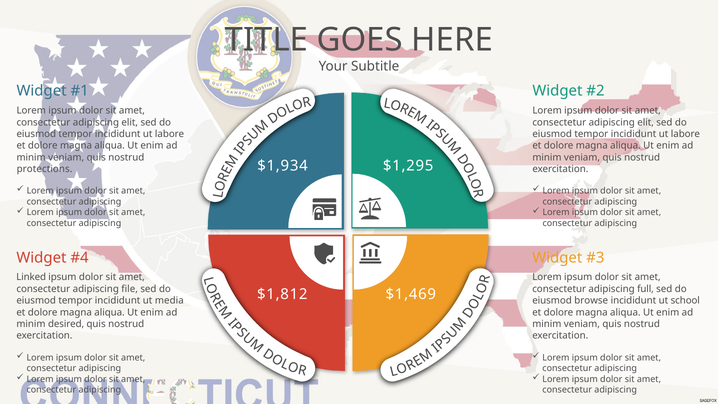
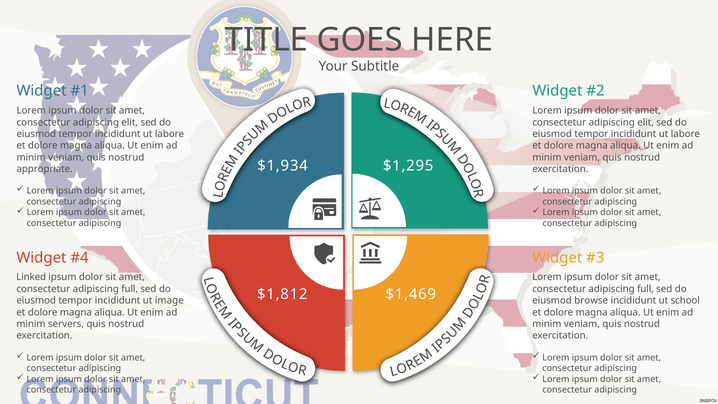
protections: protections -> appropriate
file at (130, 289): file -> full
media: media -> image
desired: desired -> servers
